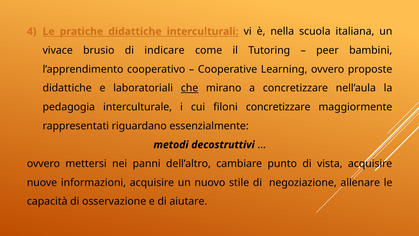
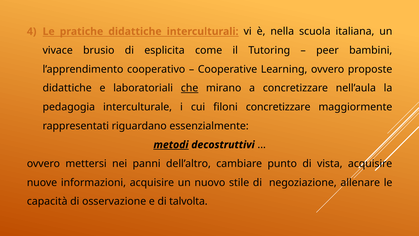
indicare: indicare -> esplicita
metodi underline: none -> present
aiutare: aiutare -> talvolta
